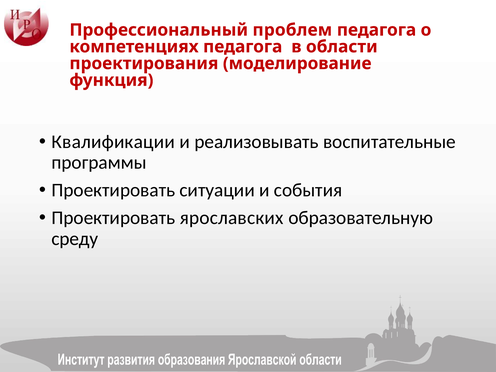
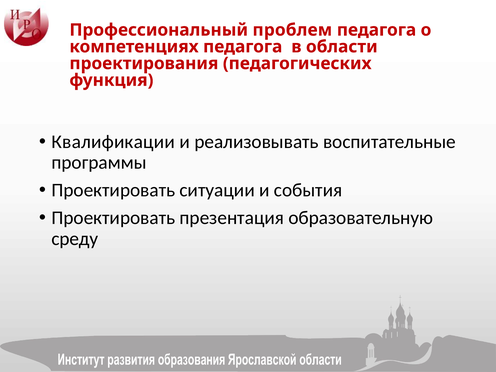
моделирование: моделирование -> педагогических
ярославских: ярославских -> презентация
